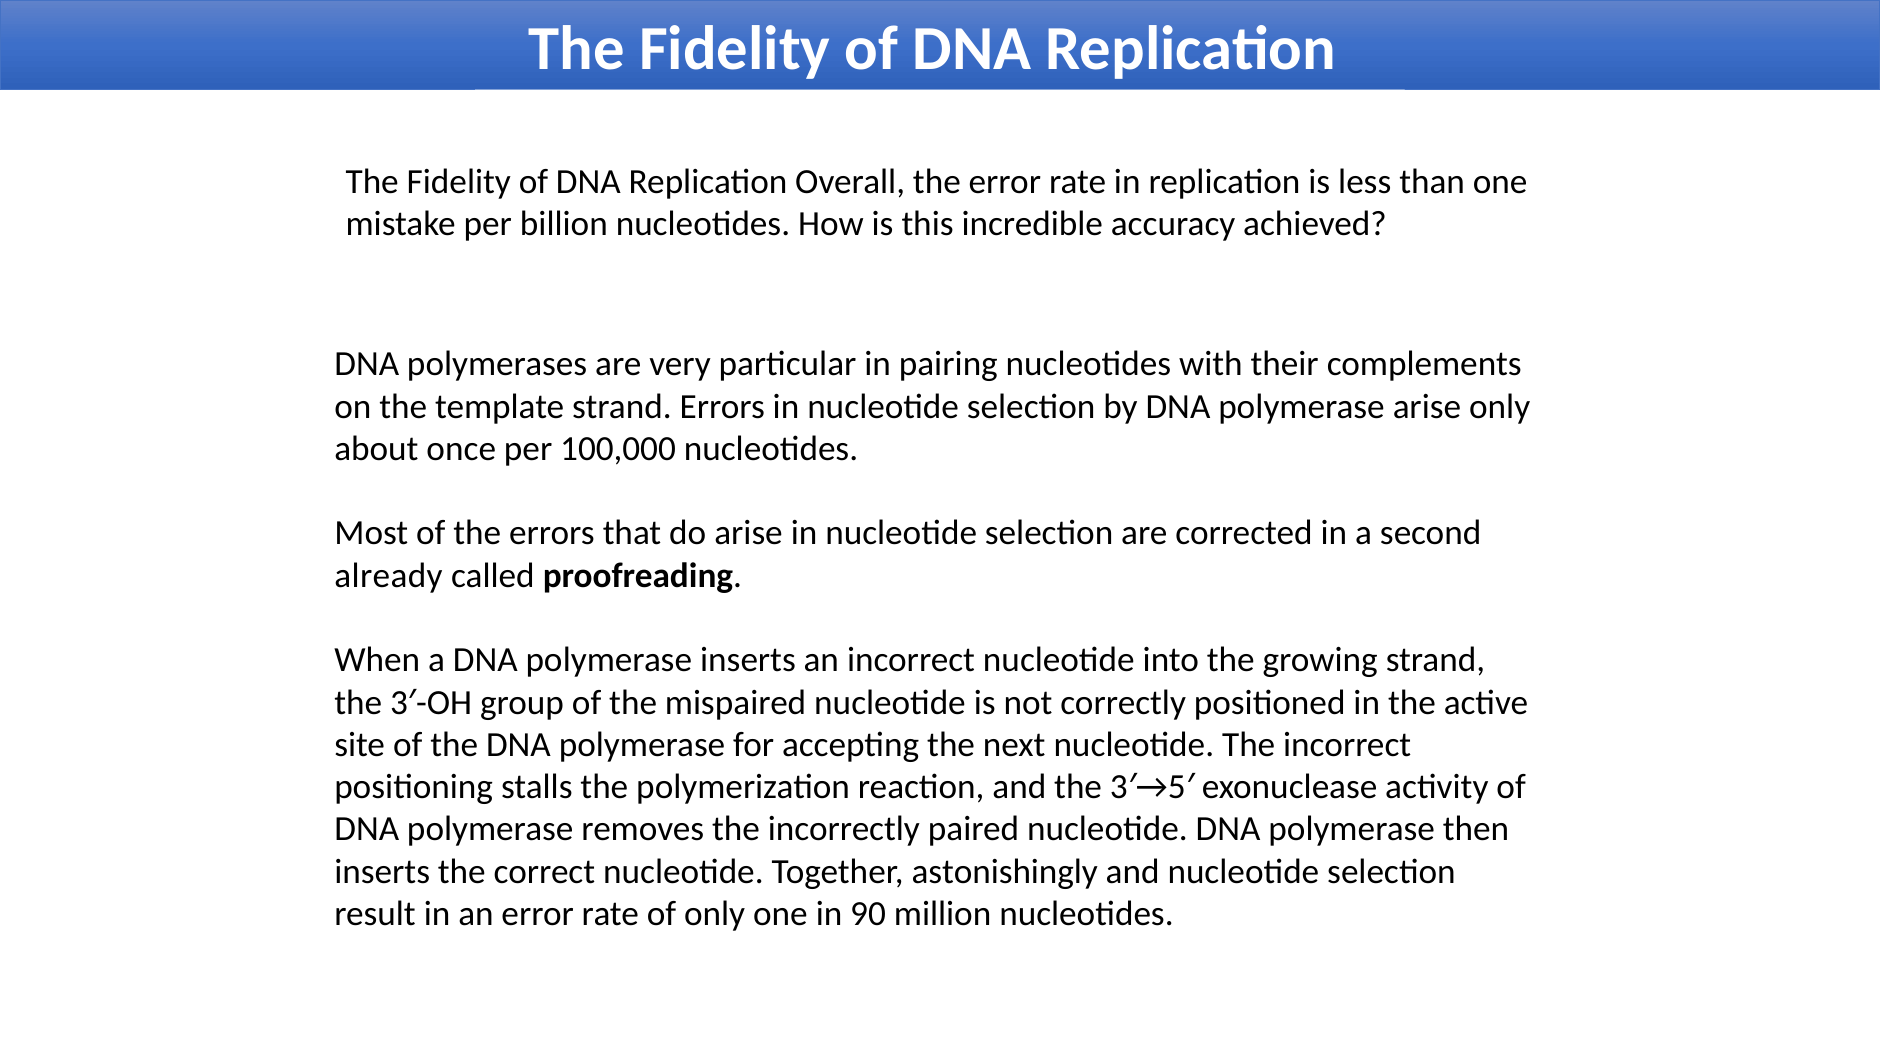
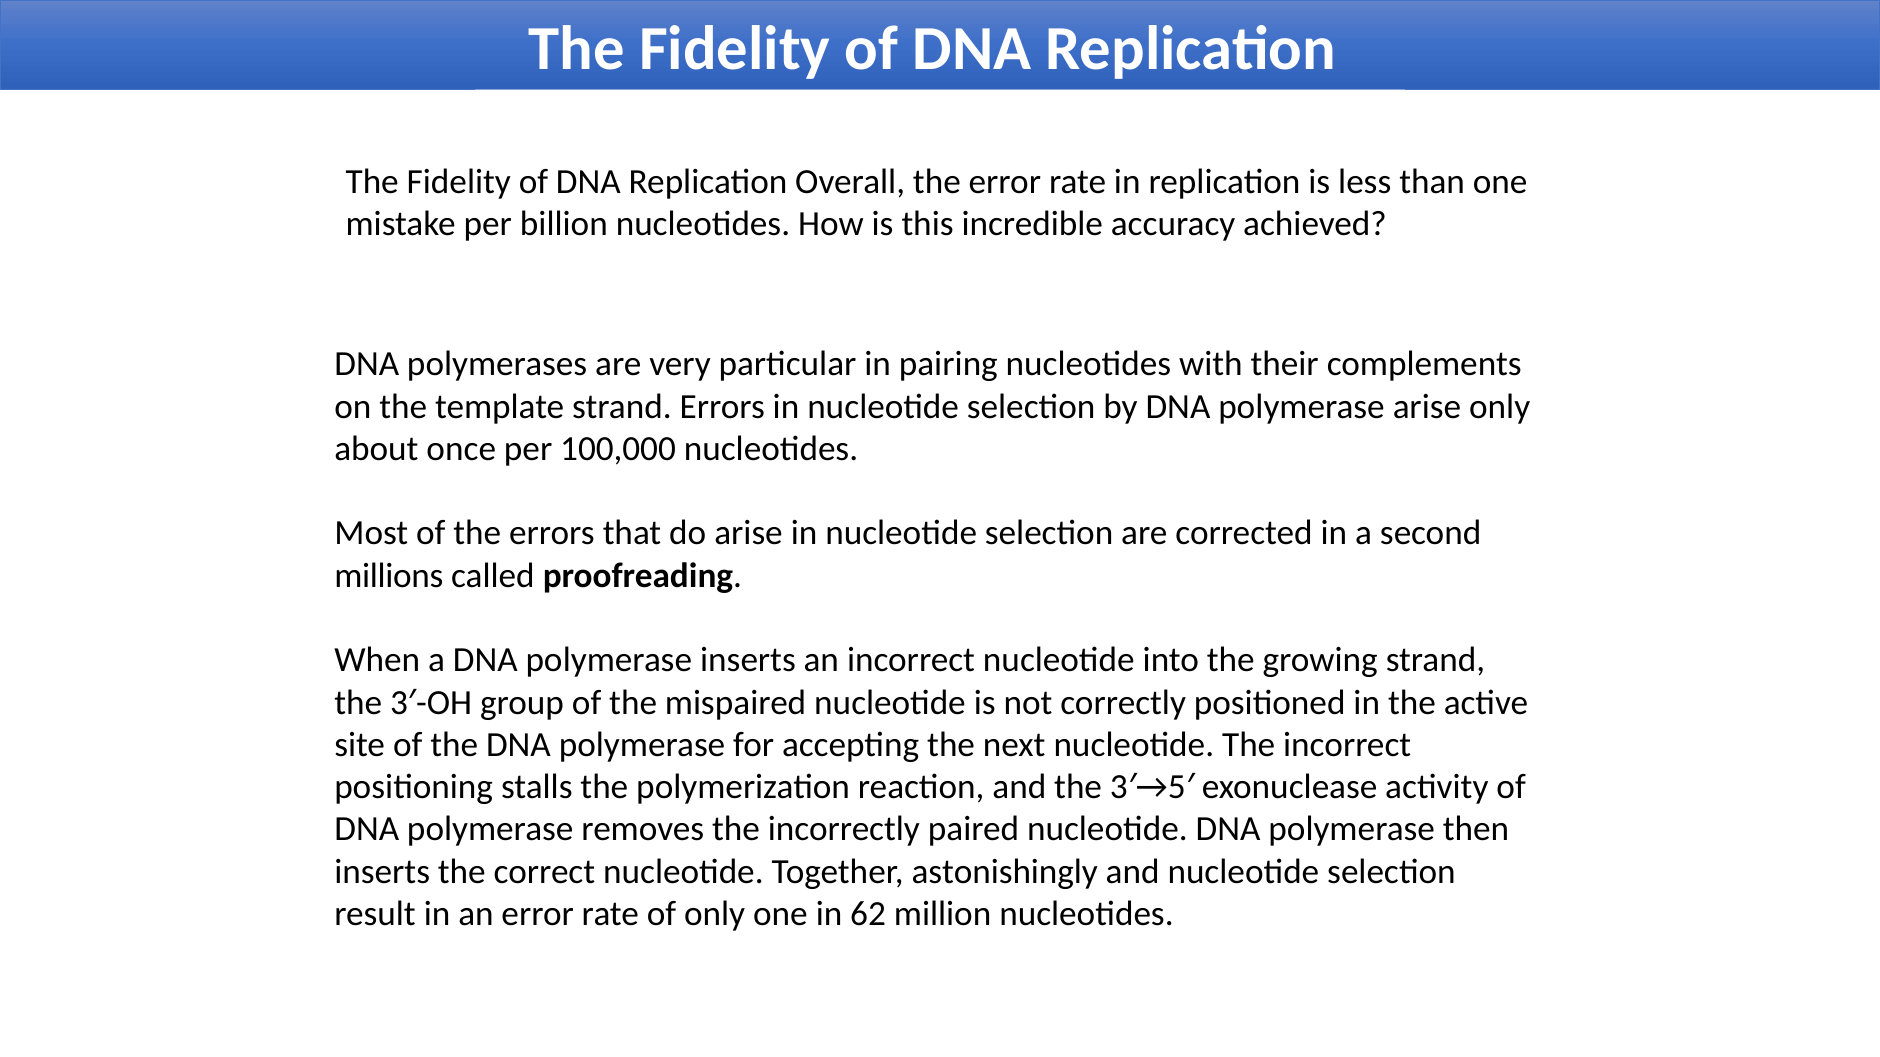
already: already -> millions
90: 90 -> 62
